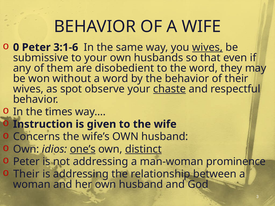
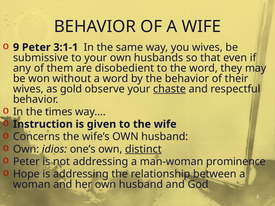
0: 0 -> 9
3:1-6: 3:1-6 -> 3:1-1
wives at (207, 47) underline: present -> none
spot: spot -> gold
one’s underline: present -> none
Their at (26, 174): Their -> Hope
